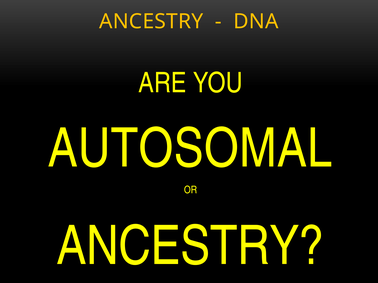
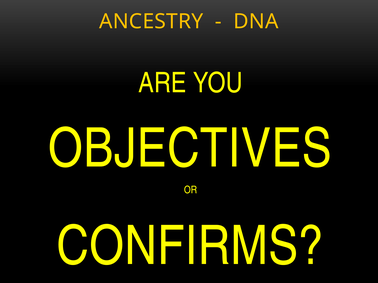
AUTOSOMAL: AUTOSOMAL -> OBJECTIVES
ANCESTRY at (190, 246): ANCESTRY -> CONFIRMS
